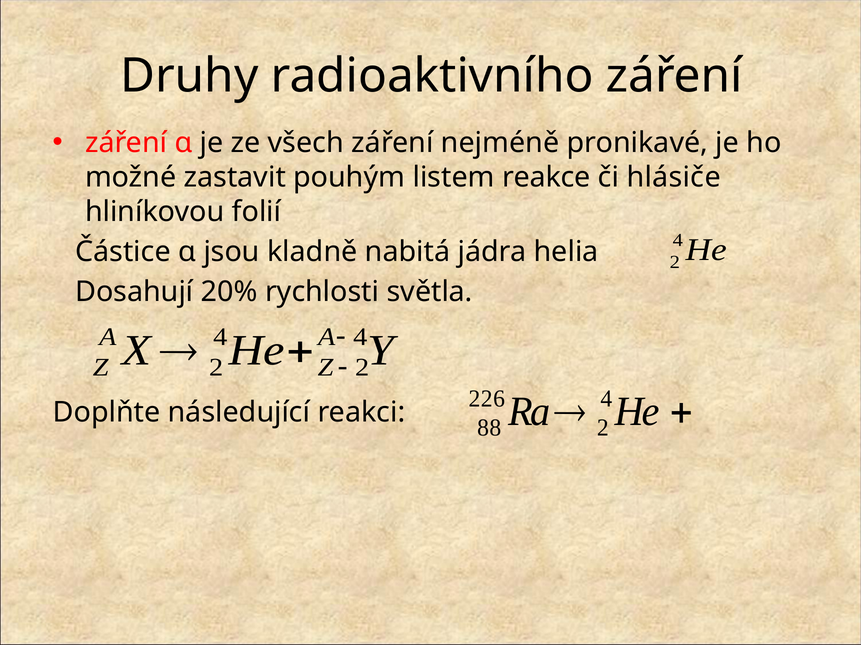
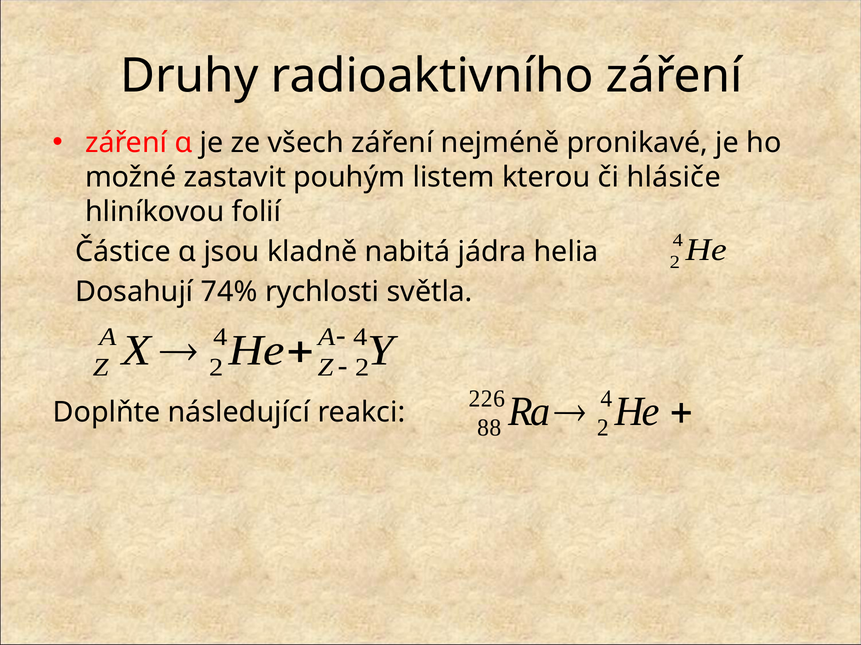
reakce: reakce -> kterou
20%: 20% -> 74%
